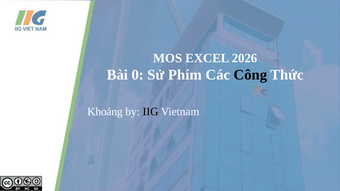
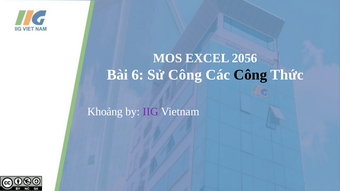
2026: 2026 -> 2056
0: 0 -> 6
Sử Phím: Phím -> Công
IIG colour: black -> purple
